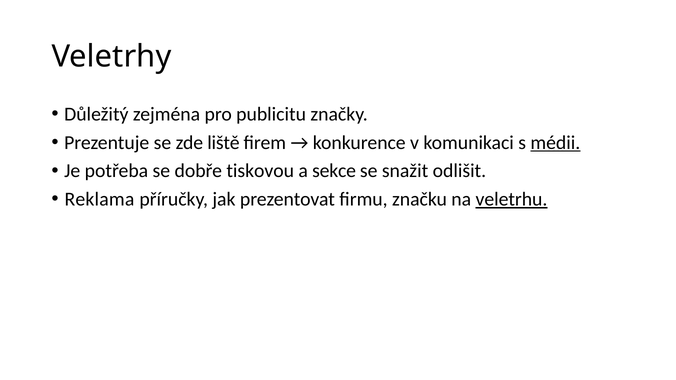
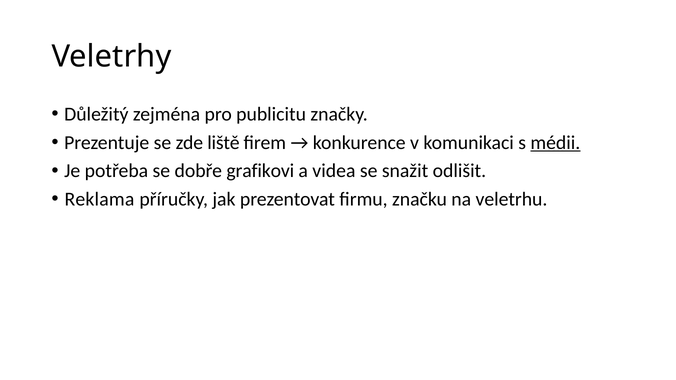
tiskovou: tiskovou -> grafikovi
sekce: sekce -> videa
veletrhu underline: present -> none
